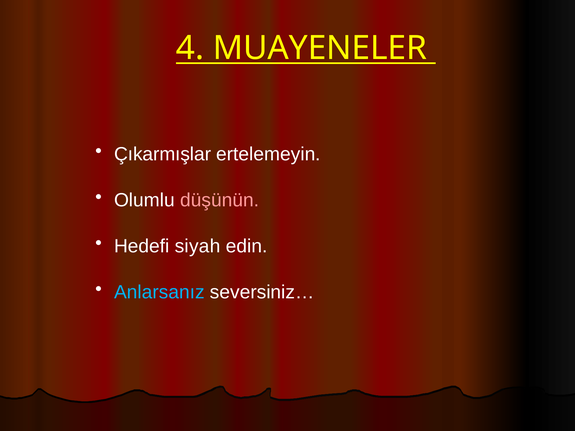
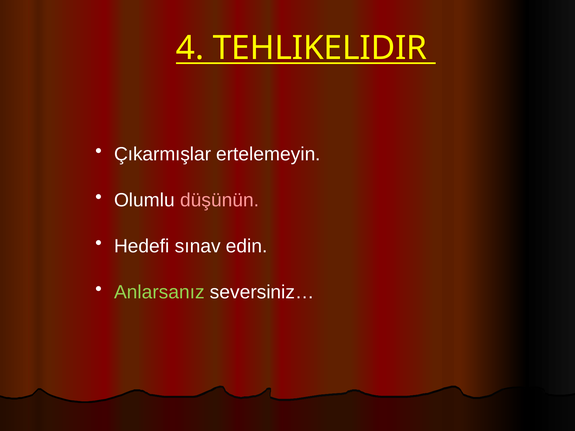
MUAYENELER: MUAYENELER -> TEHLIKELIDIR
siyah: siyah -> sınav
Anlarsanız colour: light blue -> light green
